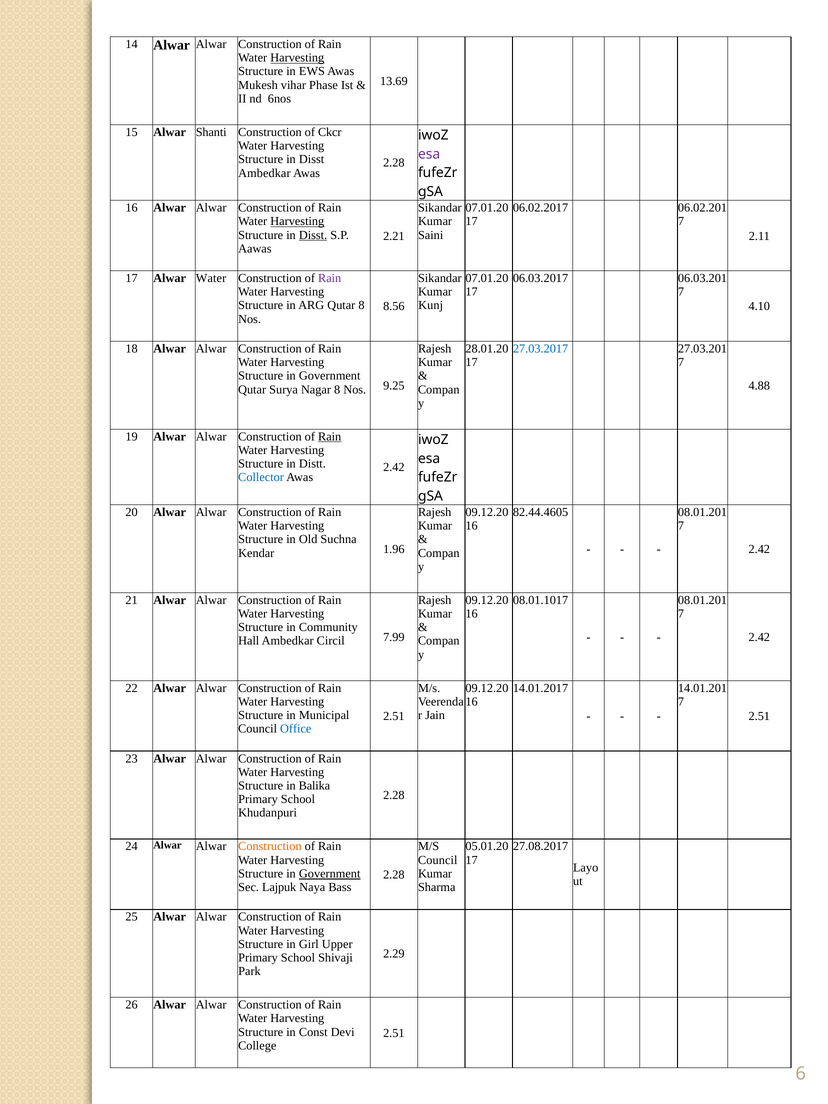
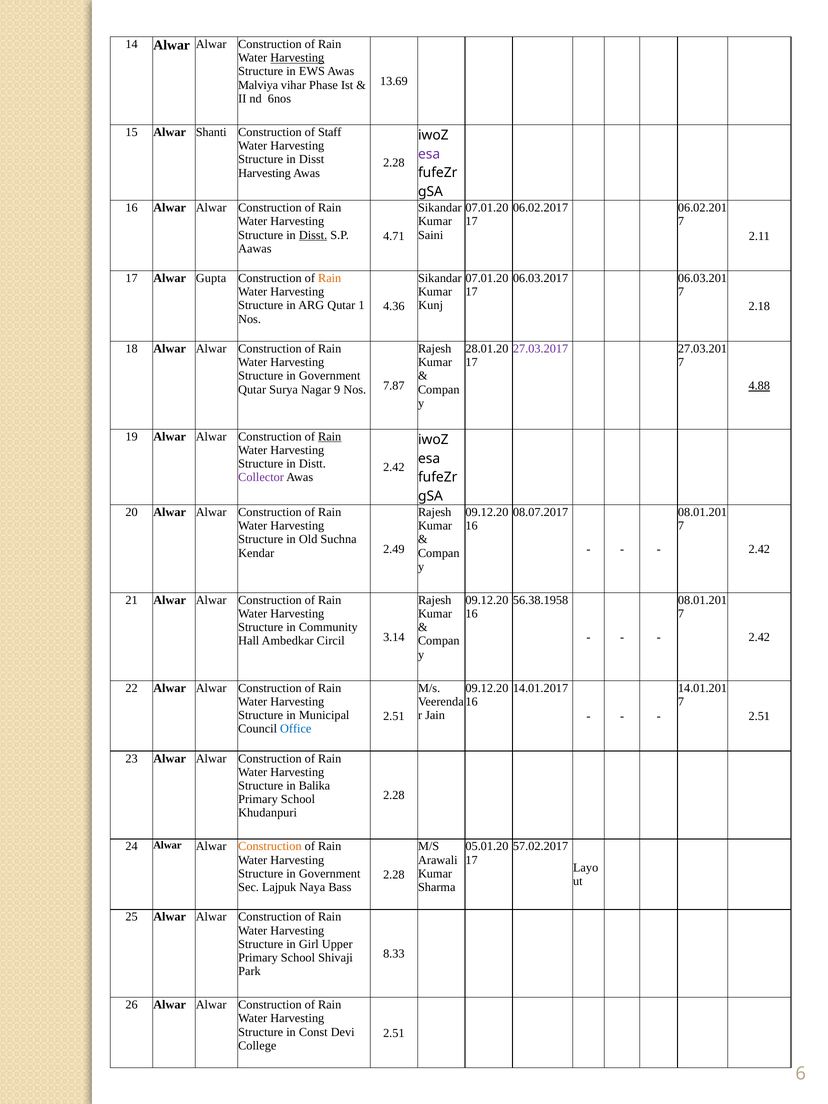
Mukesh: Mukesh -> Malviya
Ckcr: Ckcr -> Staff
Ambedkar at (264, 173): Ambedkar -> Harvesting
Harvesting at (297, 221) underline: present -> none
2.21: 2.21 -> 4.71
Alwar Water: Water -> Gupta
Rain at (330, 278) colour: purple -> orange
Qutar 8: 8 -> 1
8.56: 8.56 -> 4.36
4.10: 4.10 -> 2.18
27.03.2017 colour: blue -> purple
4.88 underline: none -> present
Nagar 8: 8 -> 9
9.25: 9.25 -> 7.87
Collector colour: blue -> purple
82.44.4605: 82.44.4605 -> 08.07.2017
1.96: 1.96 -> 2.49
08.01.1017: 08.01.1017 -> 56.38.1958
7.99: 7.99 -> 3.14
27.08.2017: 27.08.2017 -> 57.02.2017
Council at (438, 860): Council -> Arawali
Government at (330, 874) underline: present -> none
2.29: 2.29 -> 8.33
